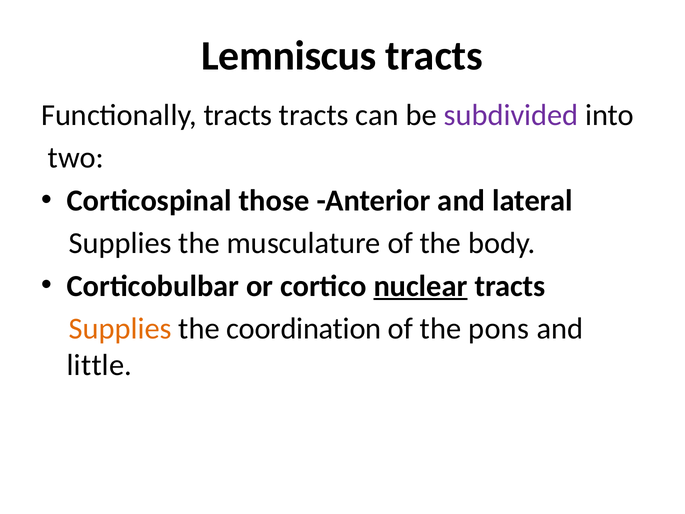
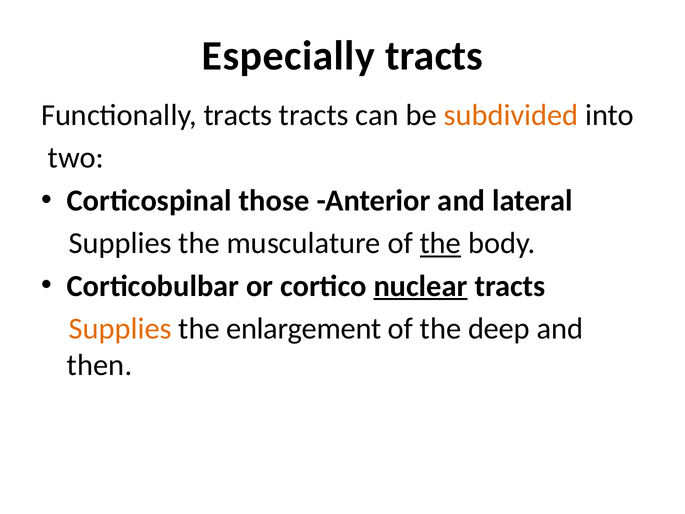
Lemniscus: Lemniscus -> Especially
subdivided colour: purple -> orange
the at (440, 243) underline: none -> present
coordination: coordination -> enlargement
pons: pons -> deep
little: little -> then
